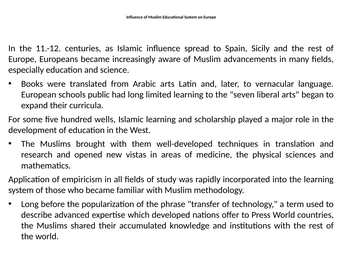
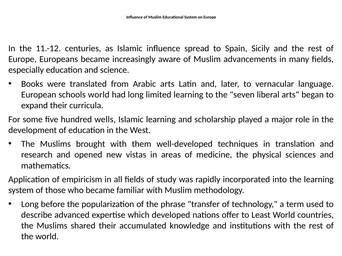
schools public: public -> world
Press: Press -> Least
